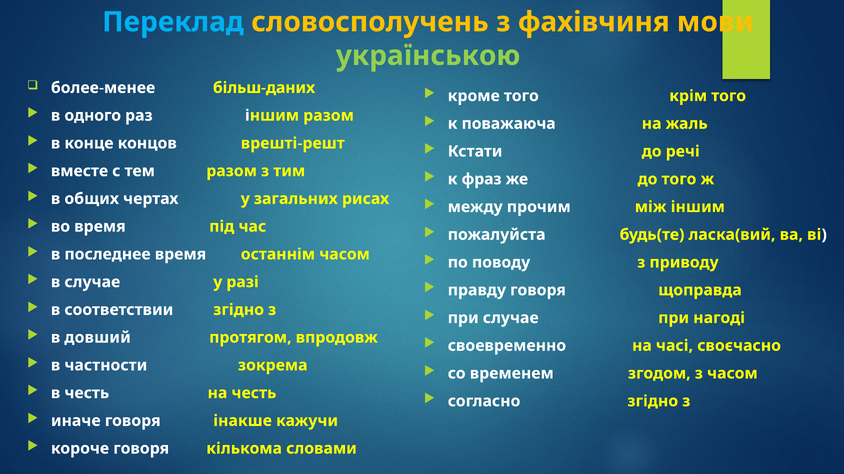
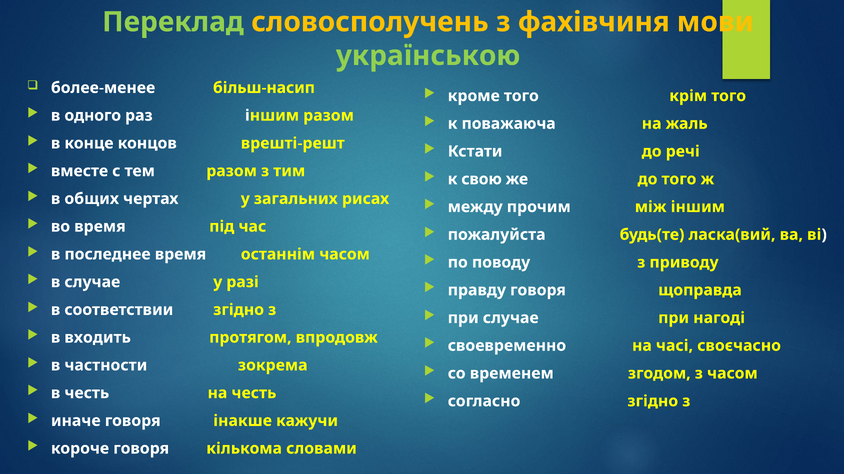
Переклад colour: light blue -> light green
більш-даних: більш-даних -> більш-насип
фраз: фраз -> свою
довший: довший -> входить
